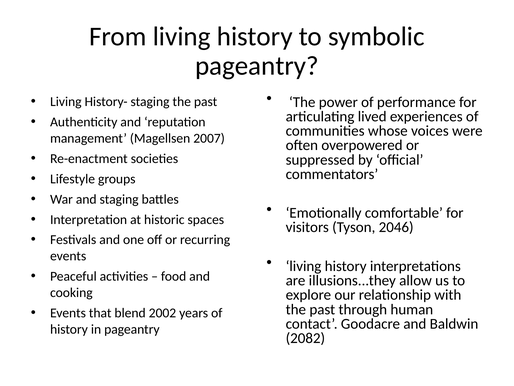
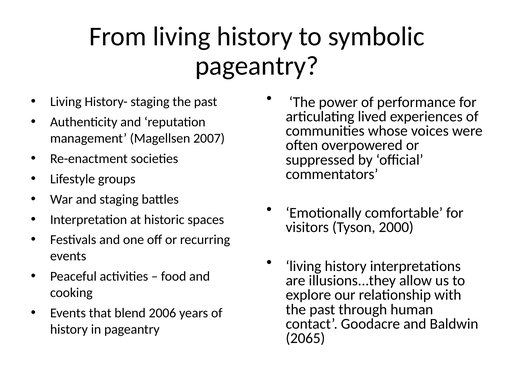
2046: 2046 -> 2000
2002: 2002 -> 2006
2082: 2082 -> 2065
